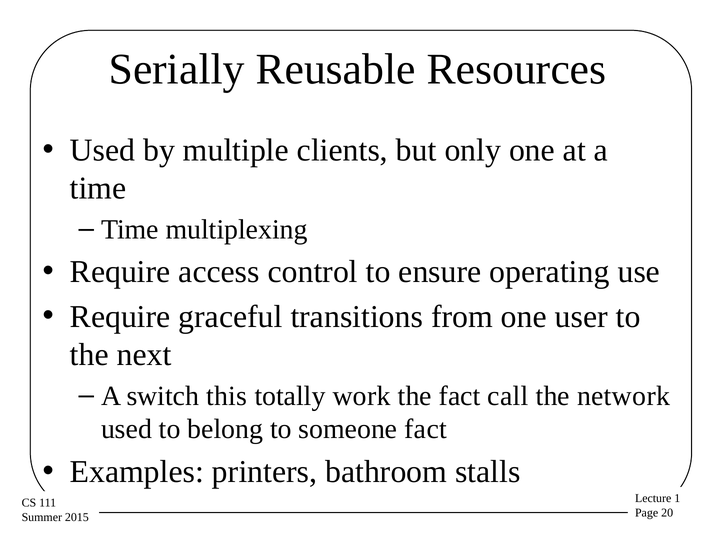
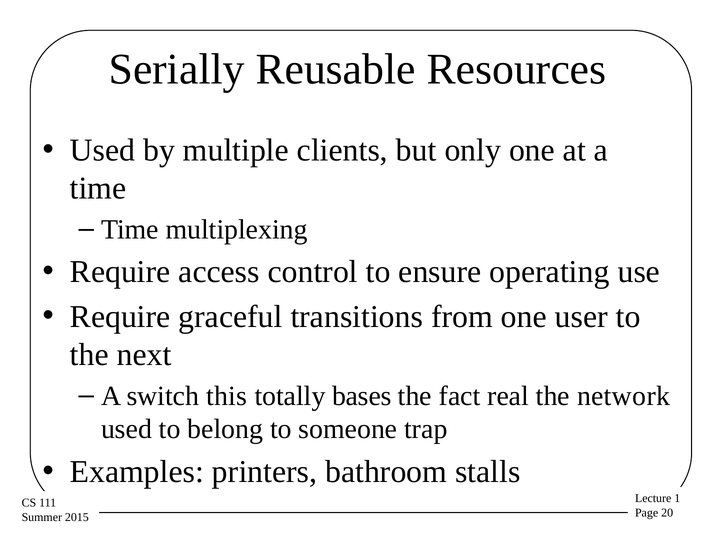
work: work -> bases
call: call -> real
someone fact: fact -> trap
